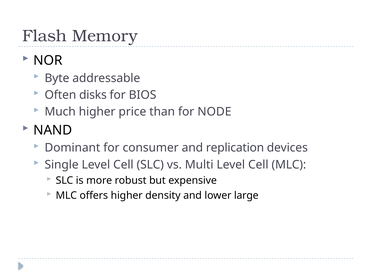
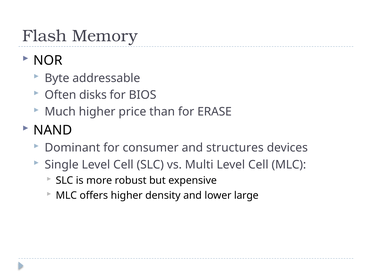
NODE: NODE -> ERASE
replication: replication -> structures
